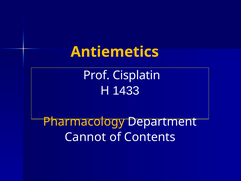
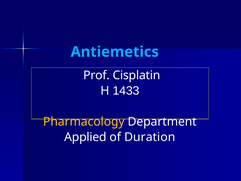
Antiemetics colour: yellow -> light blue
Cannot: Cannot -> Applied
Contents: Contents -> Duration
